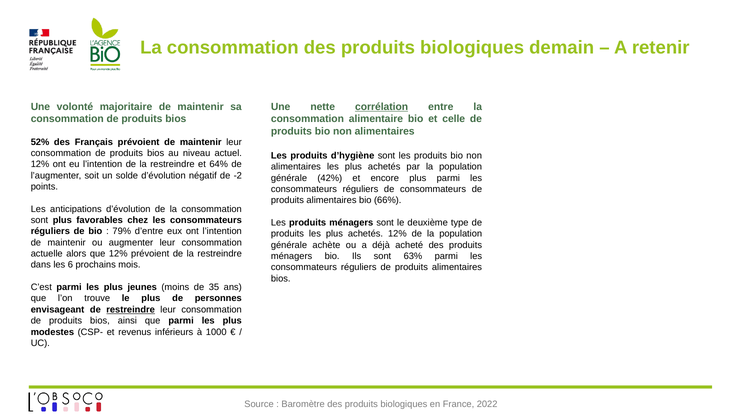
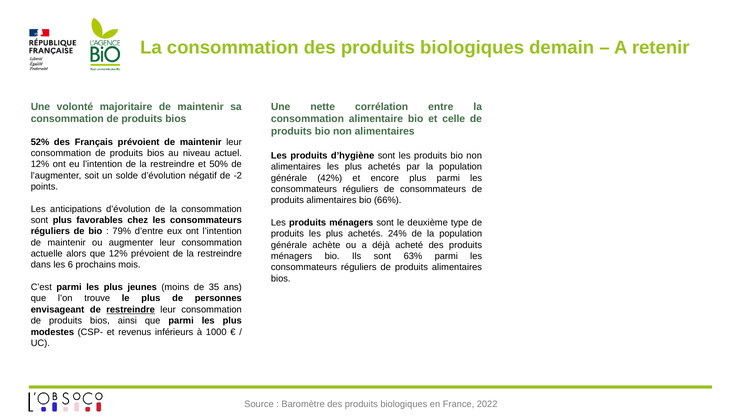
corrélation underline: present -> none
64%: 64% -> 50%
achetés 12%: 12% -> 24%
